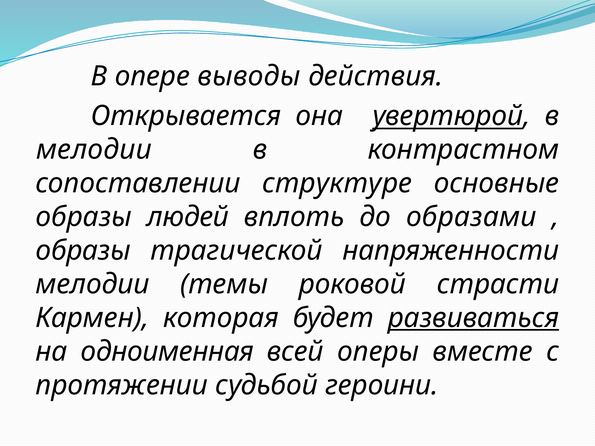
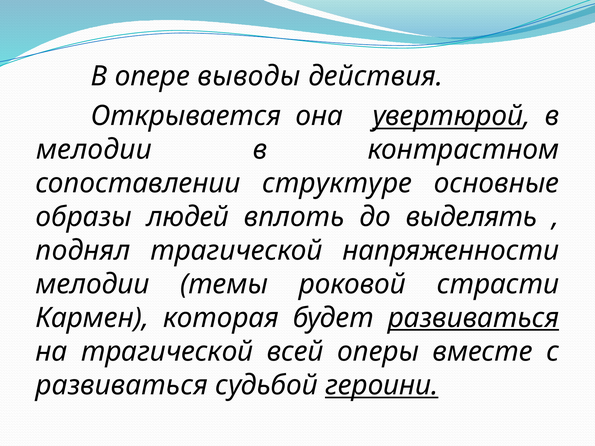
образами: образами -> выделять
образы at (83, 251): образы -> поднял
на одноименная: одноименная -> трагической
протяжении at (122, 386): протяжении -> развиваться
героини underline: none -> present
